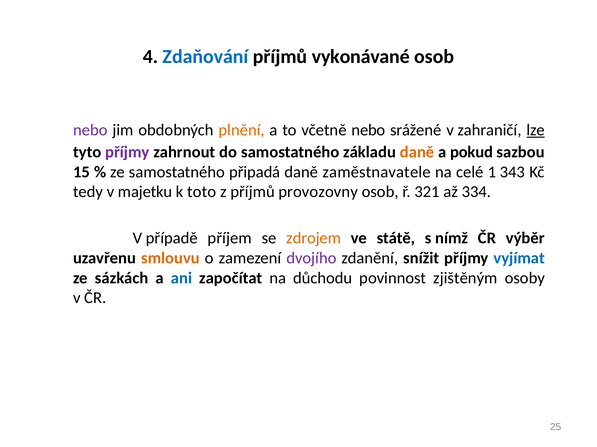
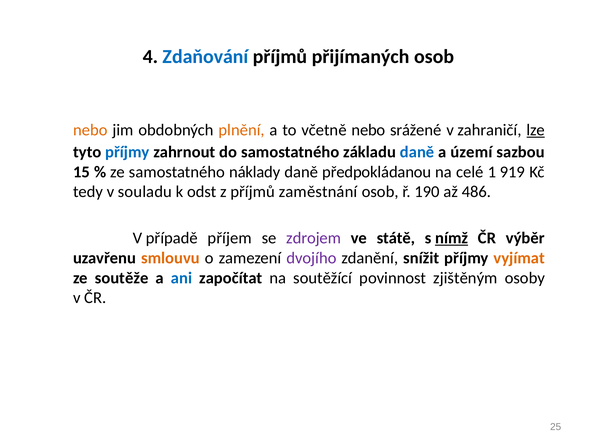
vykonávané: vykonávané -> přijímaných
nebo at (90, 130) colour: purple -> orange
příjmy at (127, 152) colour: purple -> blue
daně at (417, 152) colour: orange -> blue
pokud: pokud -> území
připadá: připadá -> náklady
zaměstnavatele: zaměstnavatele -> předpokládanou
343: 343 -> 919
majetku: majetku -> souladu
toto: toto -> odst
provozovny: provozovny -> zaměstnání
321: 321 -> 190
334: 334 -> 486
zdrojem colour: orange -> purple
nímž underline: none -> present
vyjímat colour: blue -> orange
sázkách: sázkách -> soutěže
důchodu: důchodu -> soutěžící
